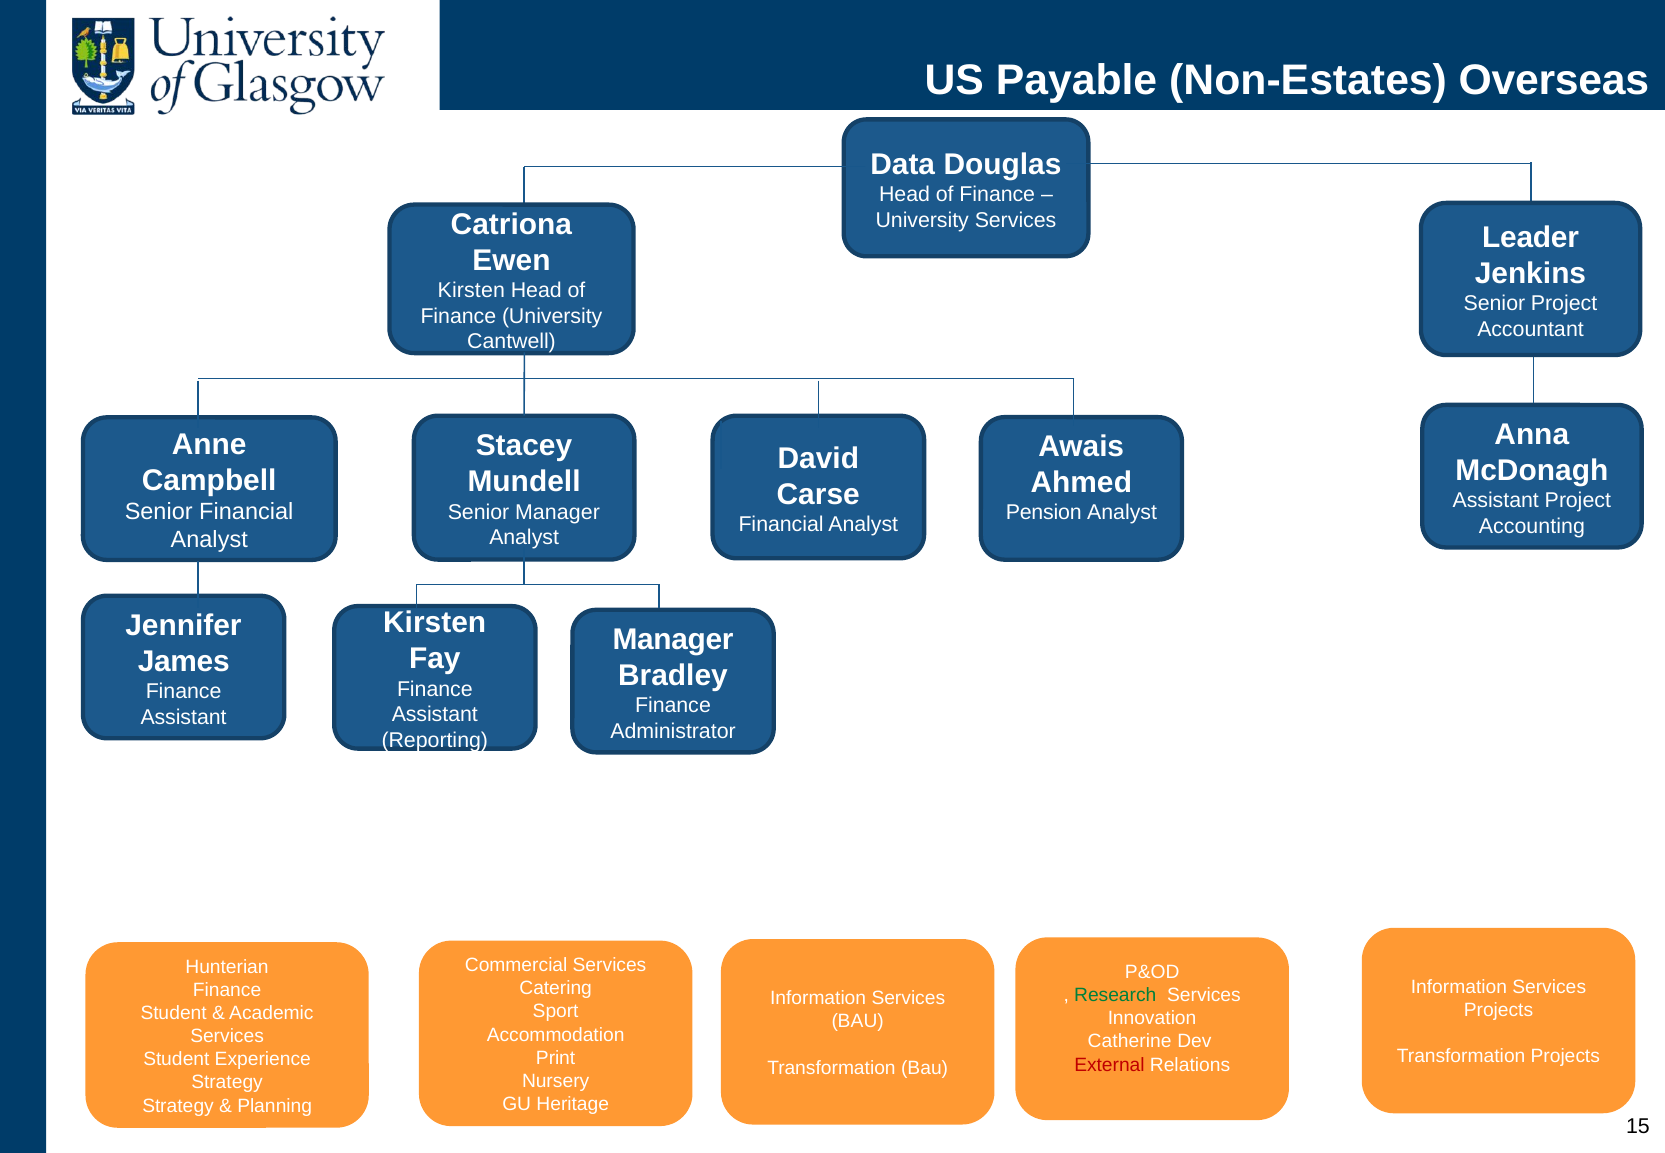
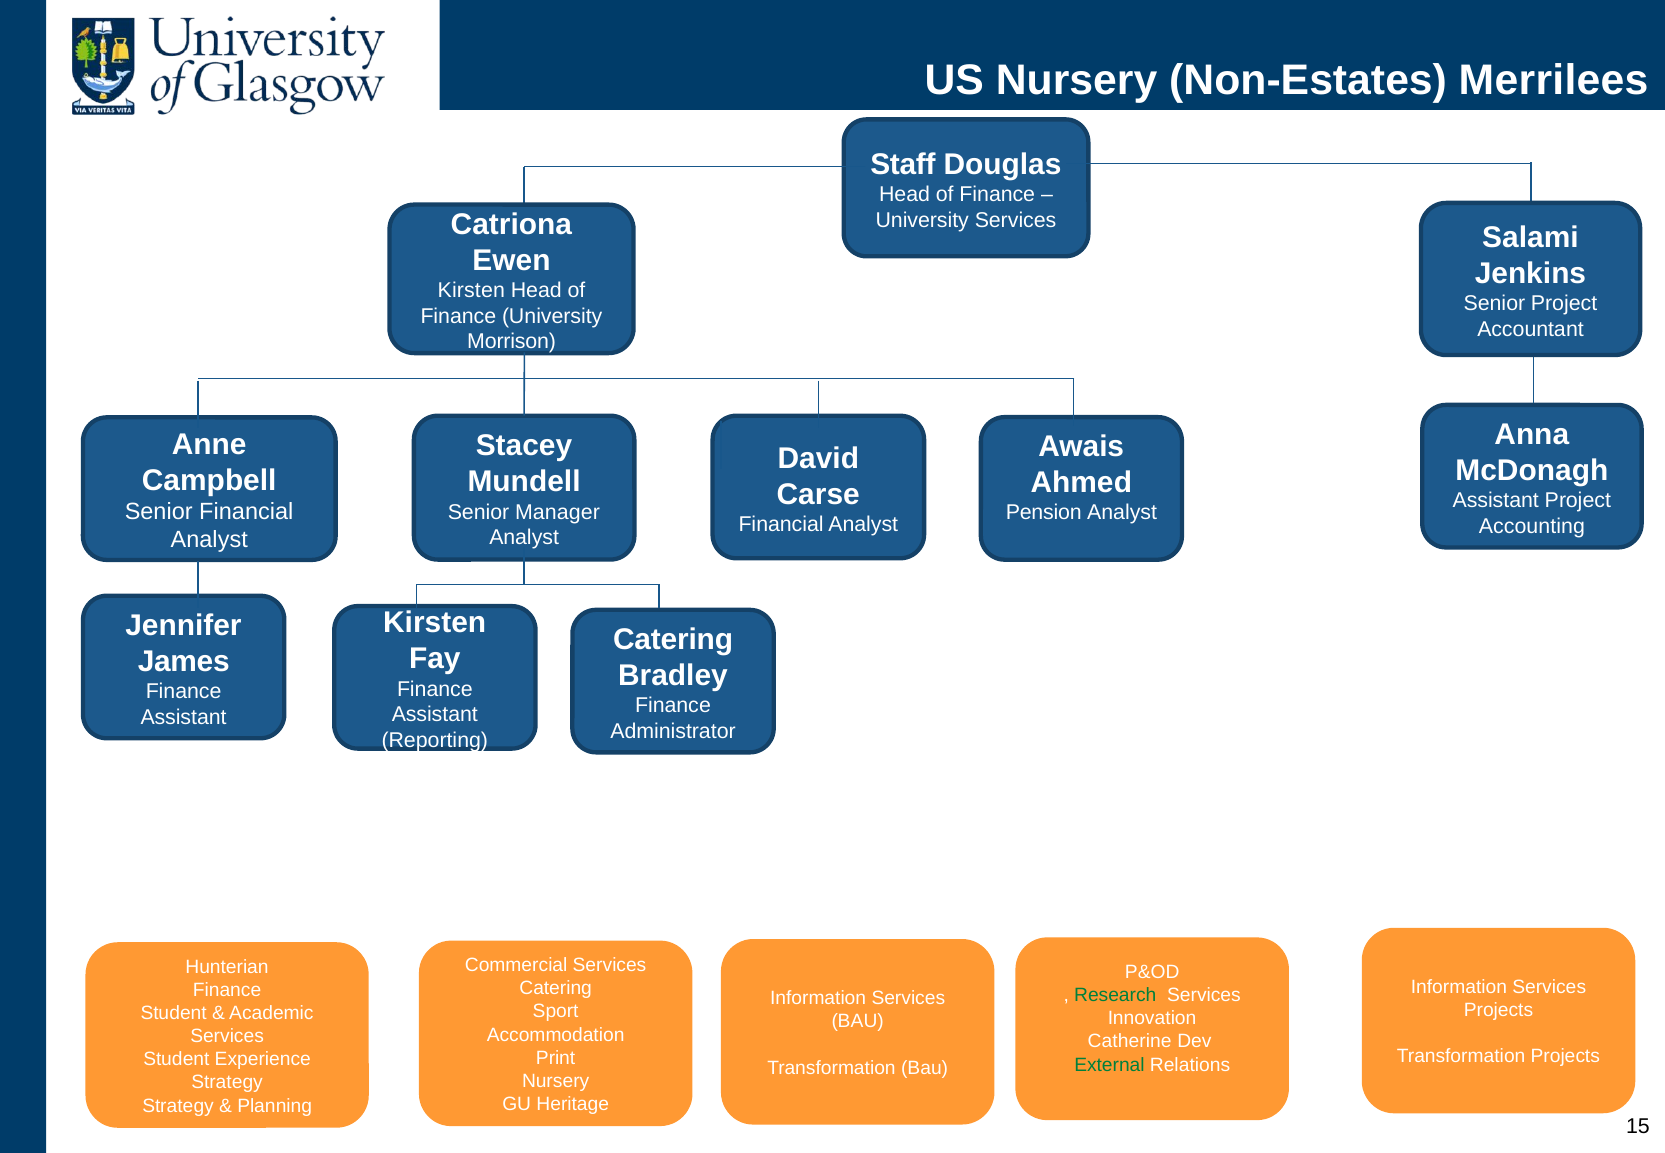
US Payable: Payable -> Nursery
Overseas: Overseas -> Merrilees
Data: Data -> Staff
Leader: Leader -> Salami
Cantwell: Cantwell -> Morrison
Manager at (673, 639): Manager -> Catering
External colour: red -> green
